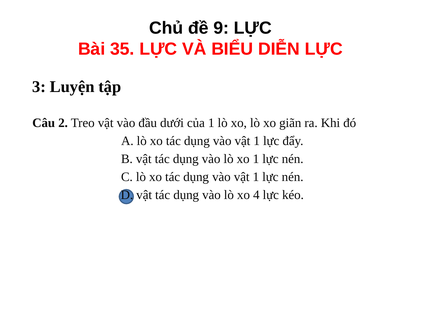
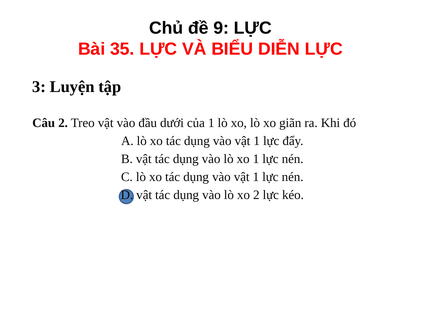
xo 4: 4 -> 2
